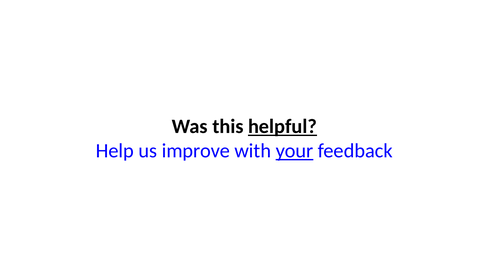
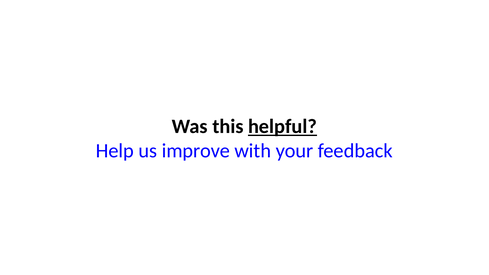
your underline: present -> none
